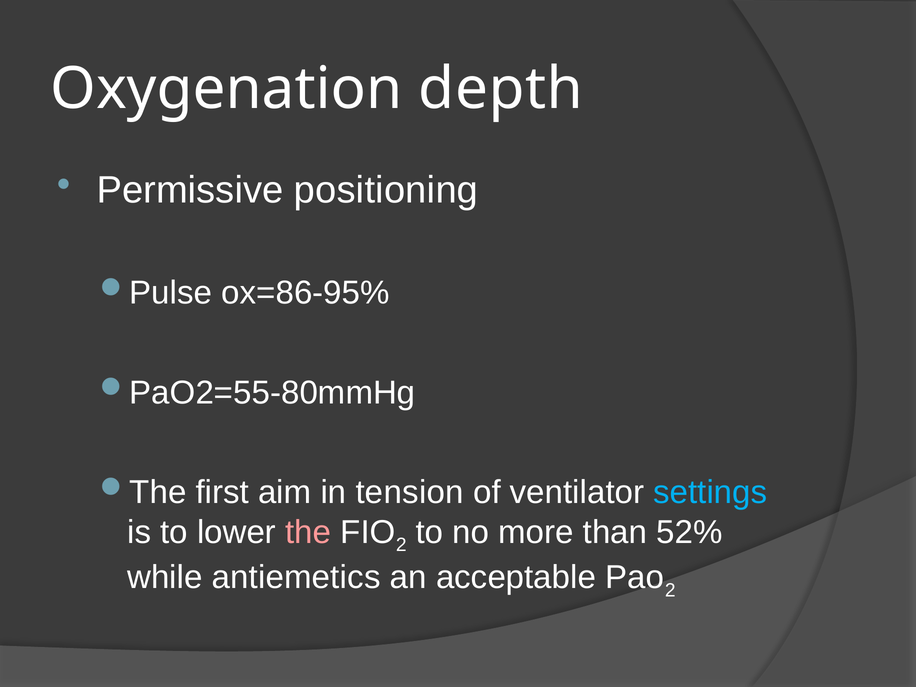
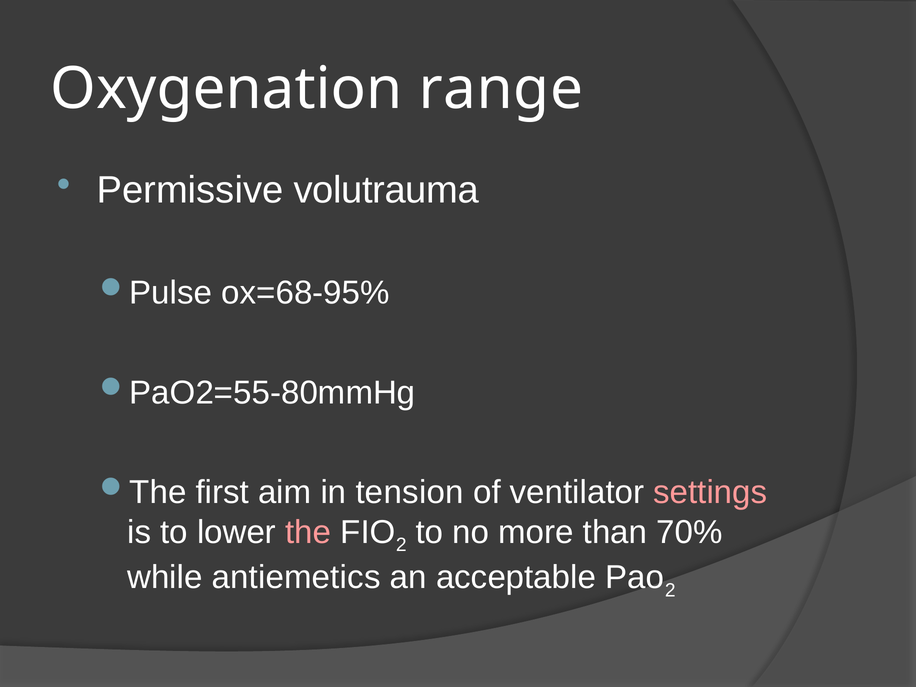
depth: depth -> range
positioning: positioning -> volutrauma
ox=86-95%: ox=86-95% -> ox=68-95%
settings colour: light blue -> pink
52%: 52% -> 70%
